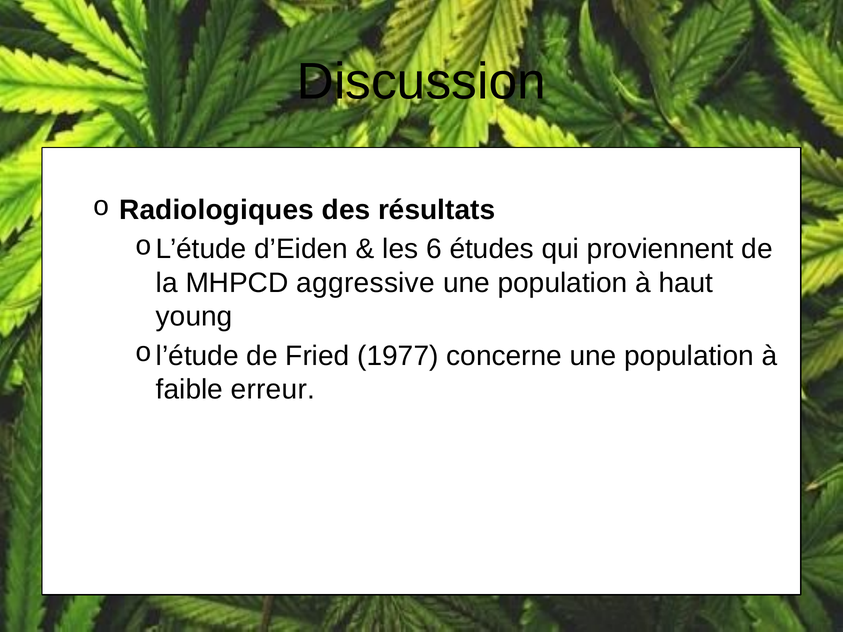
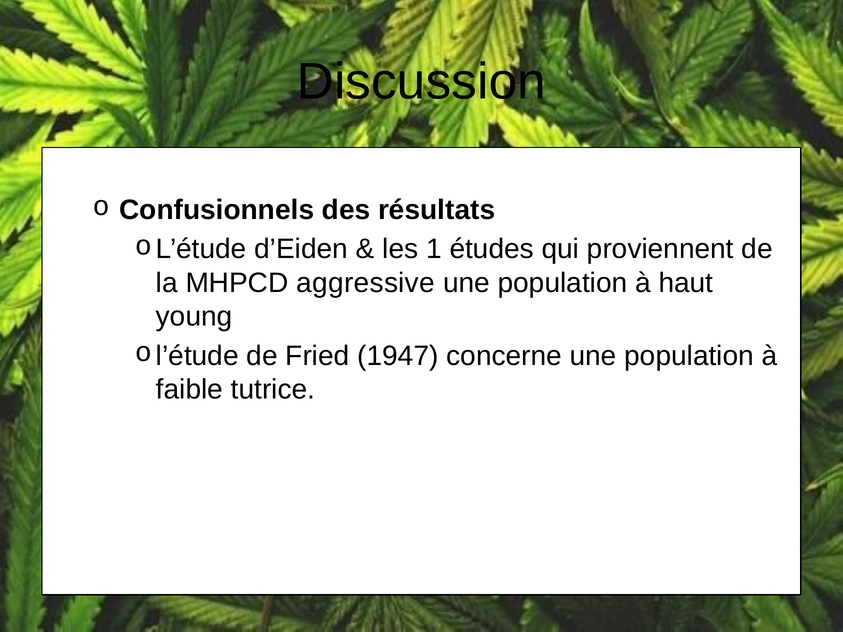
Radiologiques: Radiologiques -> Confusionnels
6: 6 -> 1
1977: 1977 -> 1947
erreur: erreur -> tutrice
